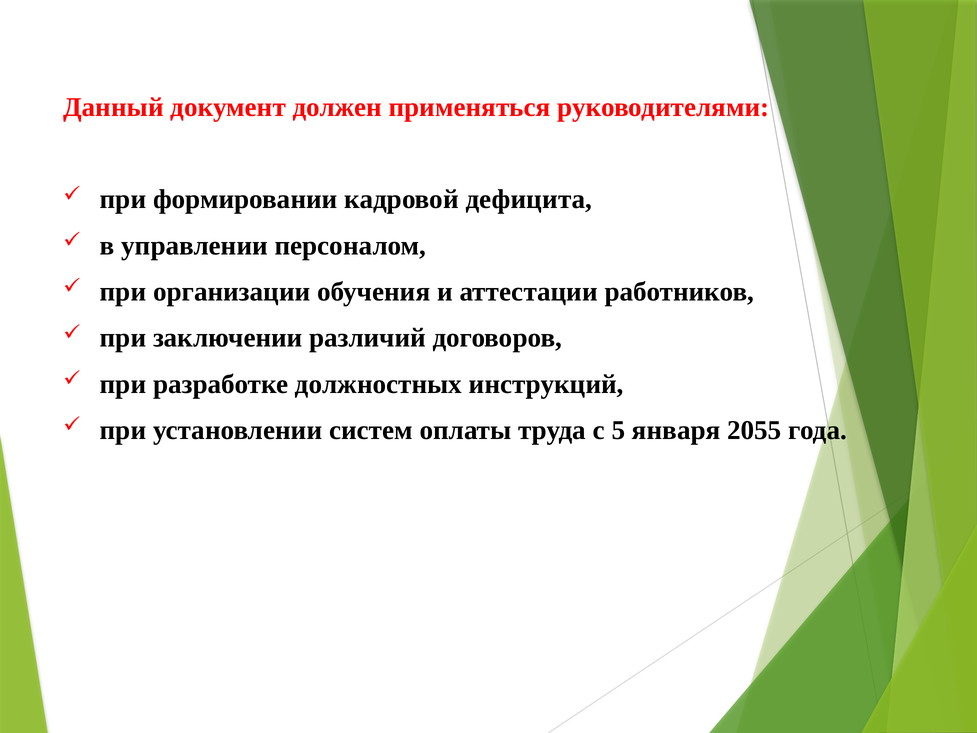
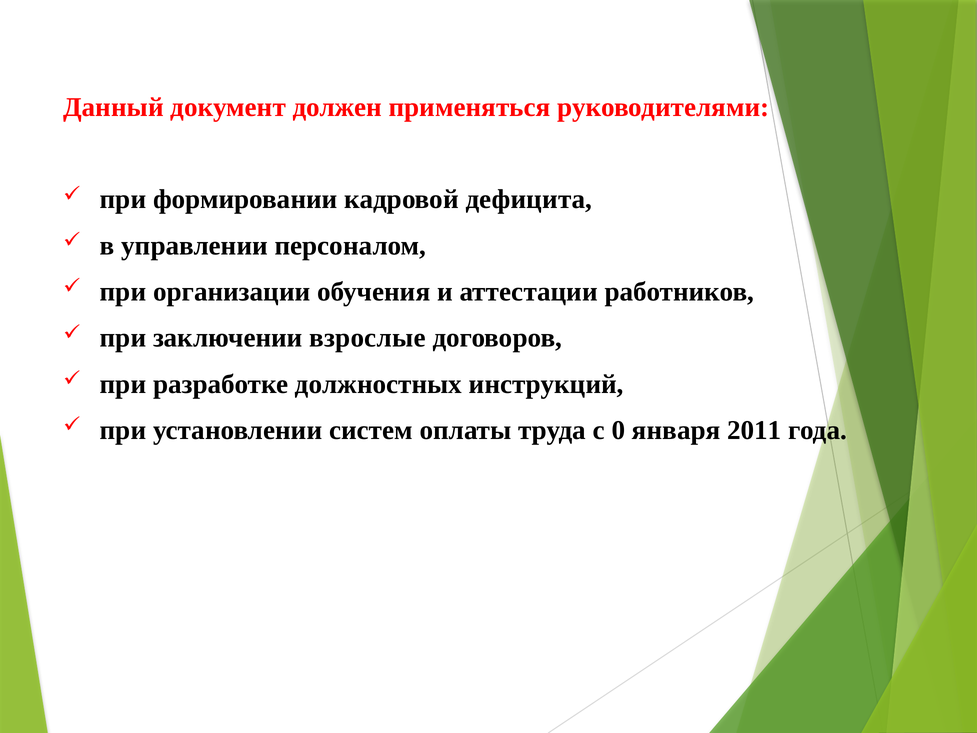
различий: различий -> взрослые
5: 5 -> 0
2055: 2055 -> 2011
